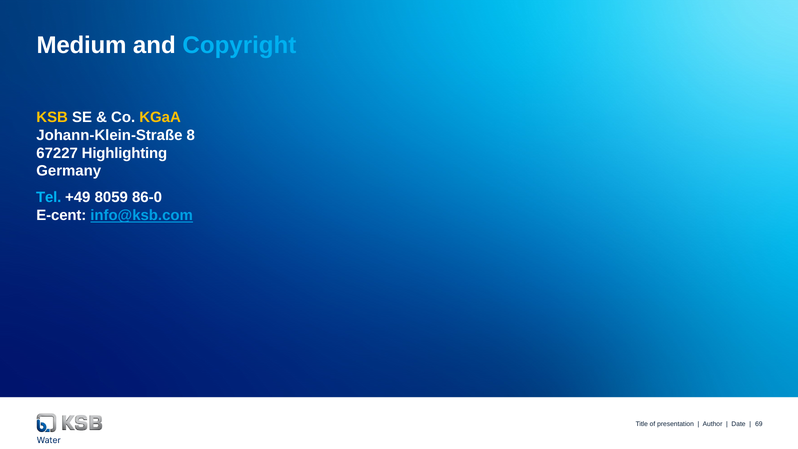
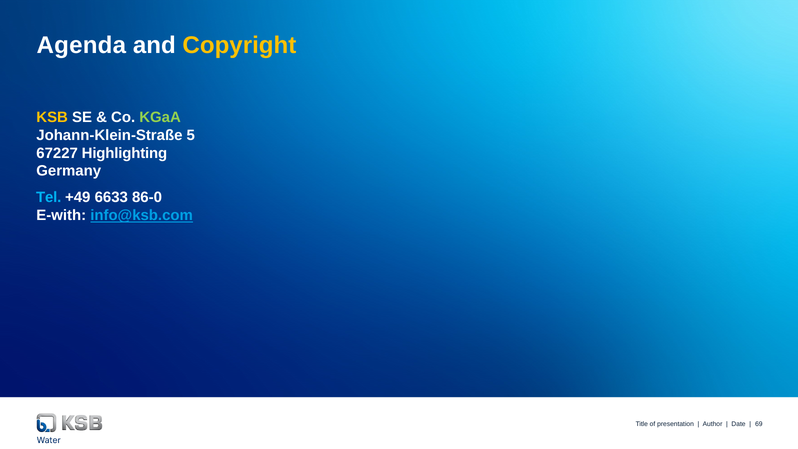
Medium: Medium -> Agenda
Copyright colour: light blue -> yellow
KGaA colour: yellow -> light green
8: 8 -> 5
8059: 8059 -> 6633
E-cent: E-cent -> E-with
